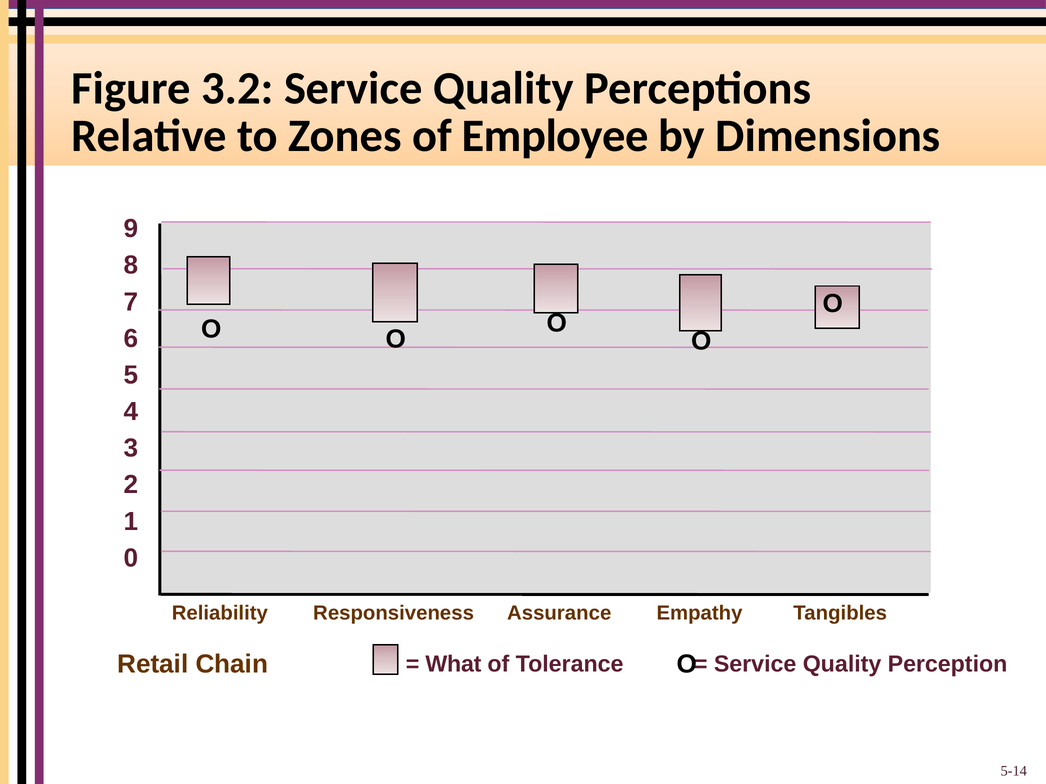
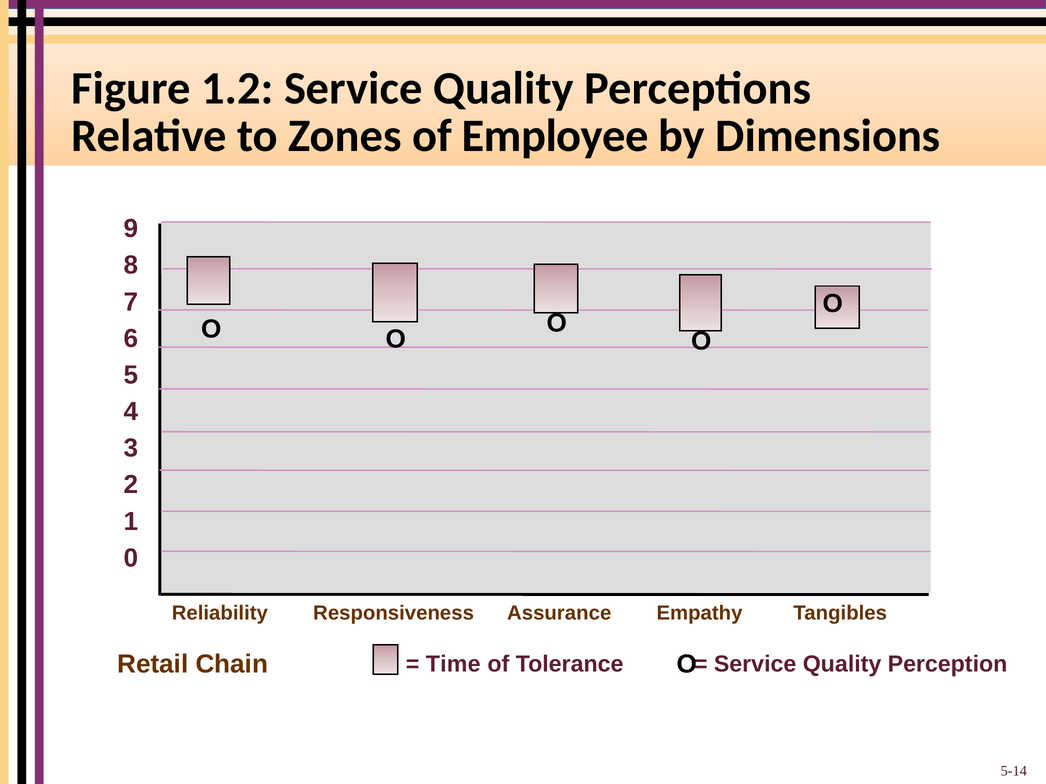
3.2: 3.2 -> 1.2
What: What -> Time
